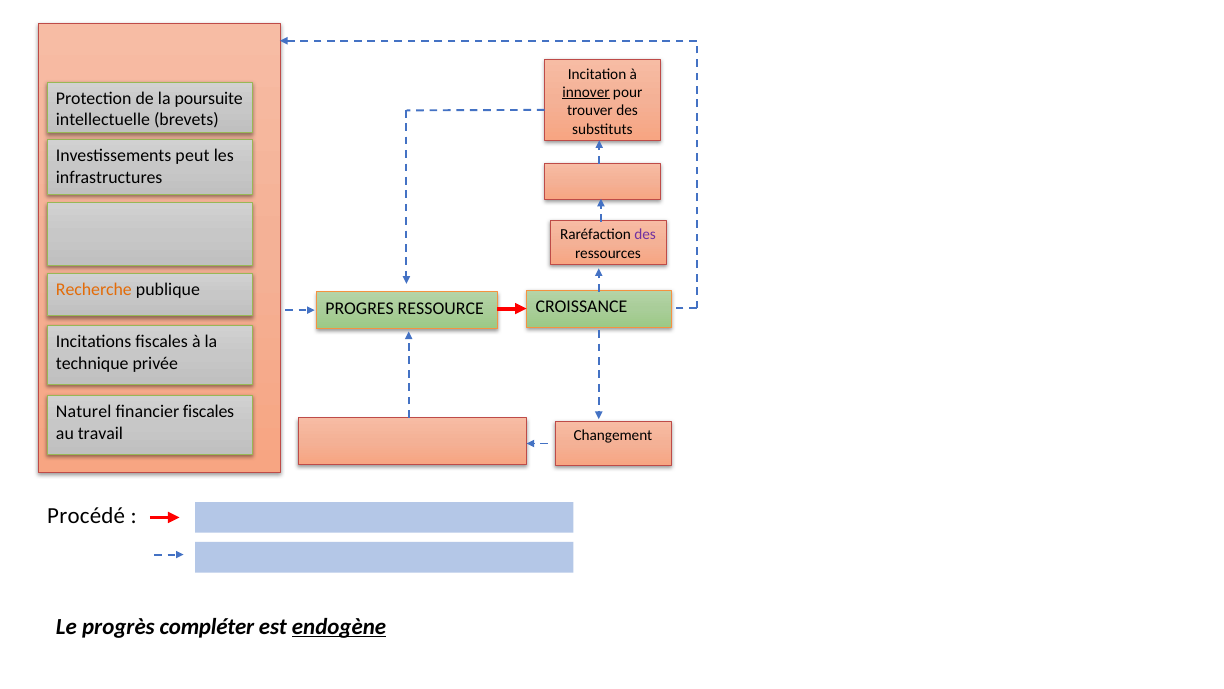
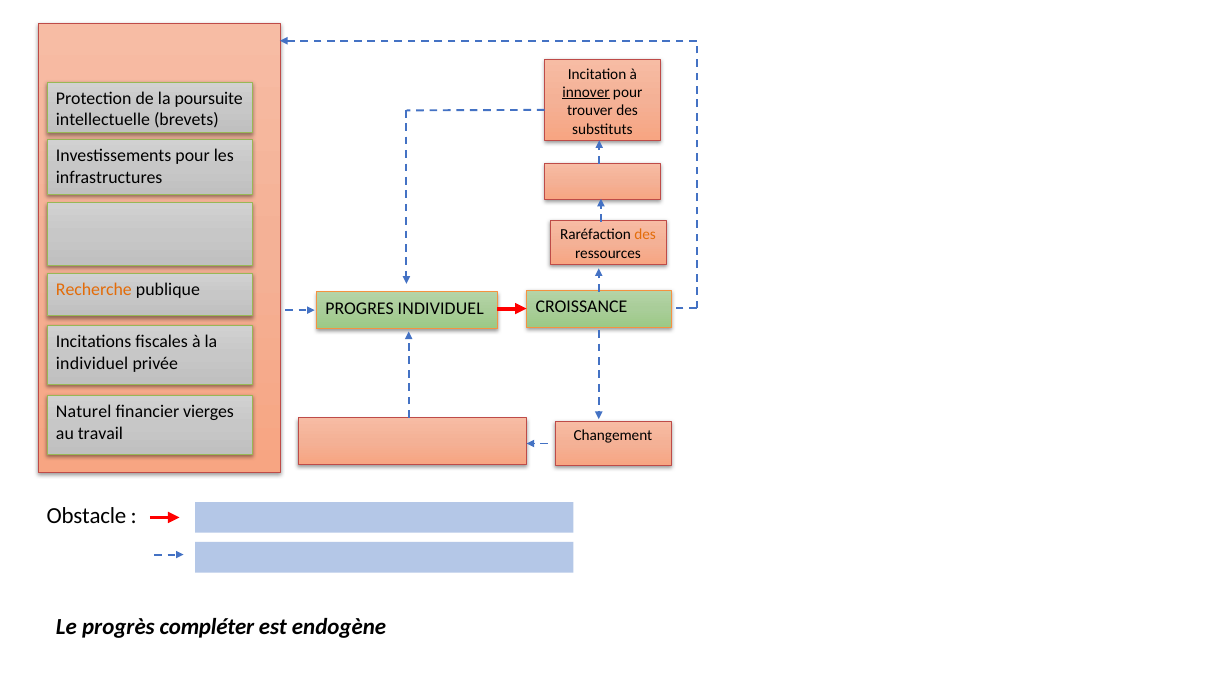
Investissements peut: peut -> pour
des at (645, 235) colour: purple -> orange
PROGRES RESSOURCE: RESSOURCE -> INDIVIDUEL
technique at (92, 363): technique -> individuel
financier fiscales: fiscales -> vierges
Procédé: Procédé -> Obstacle
endogène underline: present -> none
